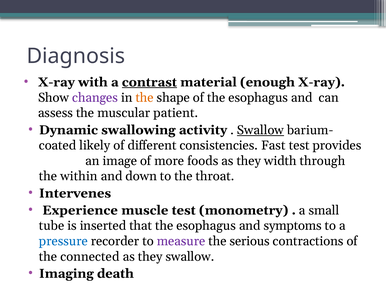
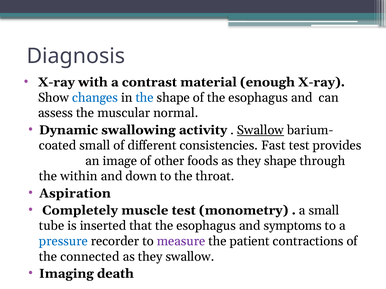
contrast underline: present -> none
changes colour: purple -> blue
the at (145, 98) colour: orange -> blue
patient: patient -> normal
likely at (95, 146): likely -> small
more: more -> other
they width: width -> shape
Intervenes: Intervenes -> Aspiration
Experience: Experience -> Completely
serious: serious -> patient
